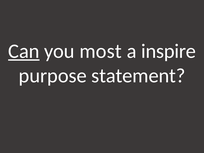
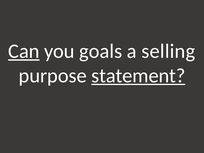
most: most -> goals
inspire: inspire -> selling
statement underline: none -> present
